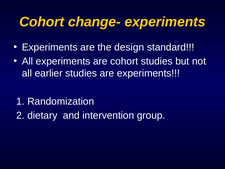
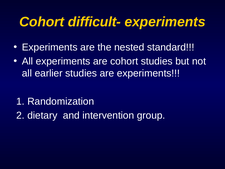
change-: change- -> difficult-
design: design -> nested
